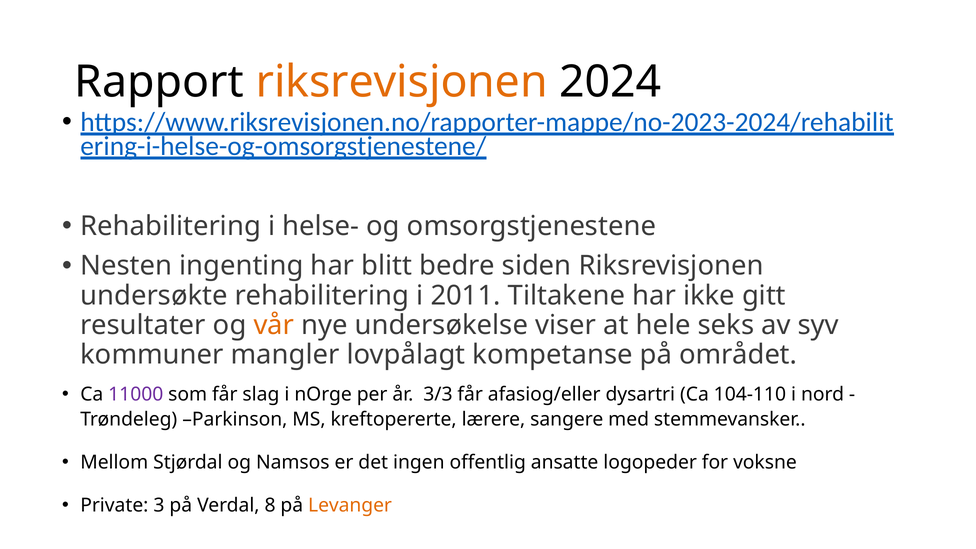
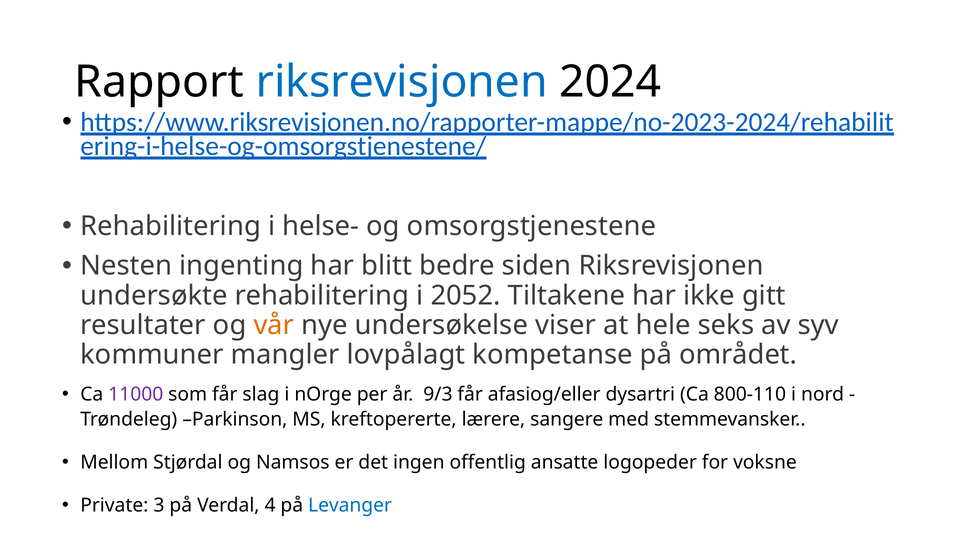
riksrevisjonen at (402, 82) colour: orange -> blue
2011: 2011 -> 2052
3/3: 3/3 -> 9/3
104-110: 104-110 -> 800-110
8: 8 -> 4
Levanger colour: orange -> blue
